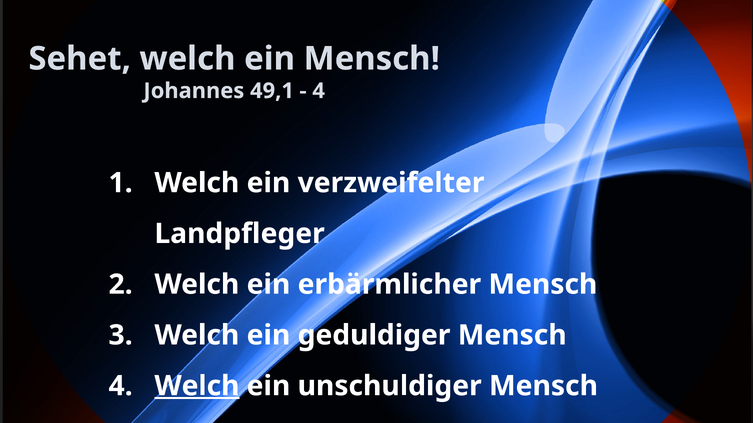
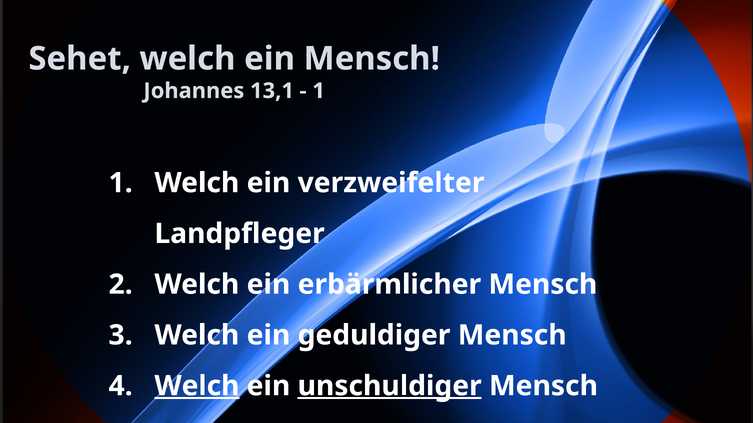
49,1: 49,1 -> 13,1
4 at (319, 91): 4 -> 1
unschuldiger underline: none -> present
